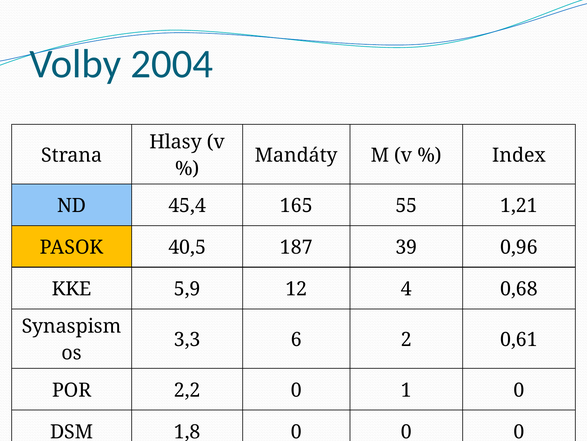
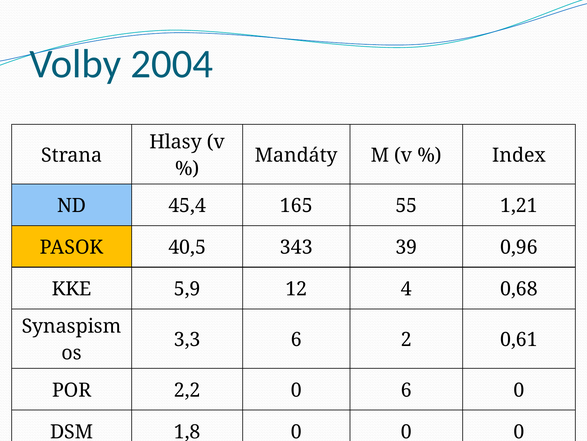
187: 187 -> 343
0 1: 1 -> 6
